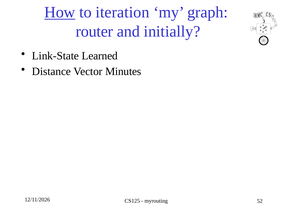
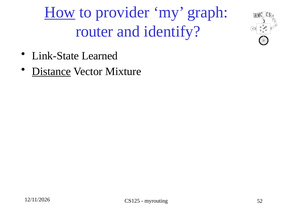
iteration: iteration -> provider
initially: initially -> identify
Distance underline: none -> present
Minutes: Minutes -> Mixture
